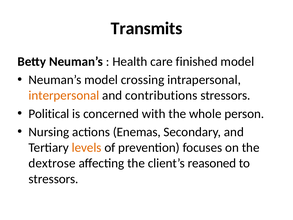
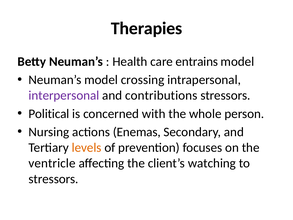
Transmits: Transmits -> Therapies
finished: finished -> entrains
interpersonal colour: orange -> purple
dextrose: dextrose -> ventricle
reasoned: reasoned -> watching
